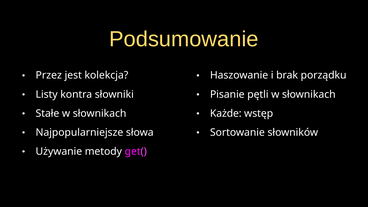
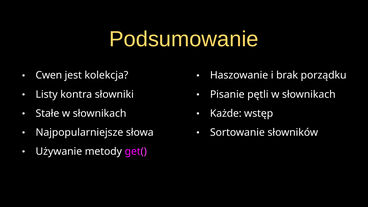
Przez: Przez -> Cwen
